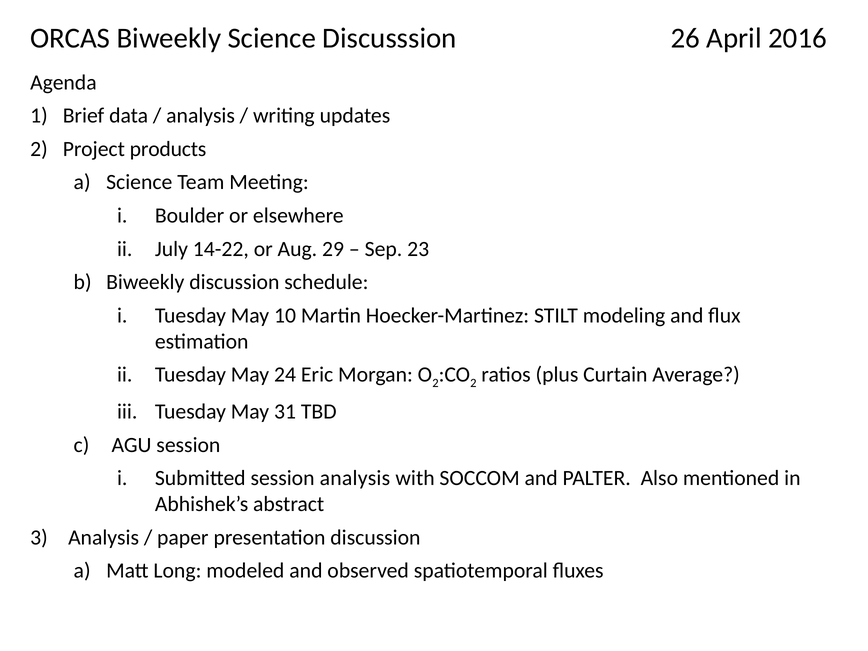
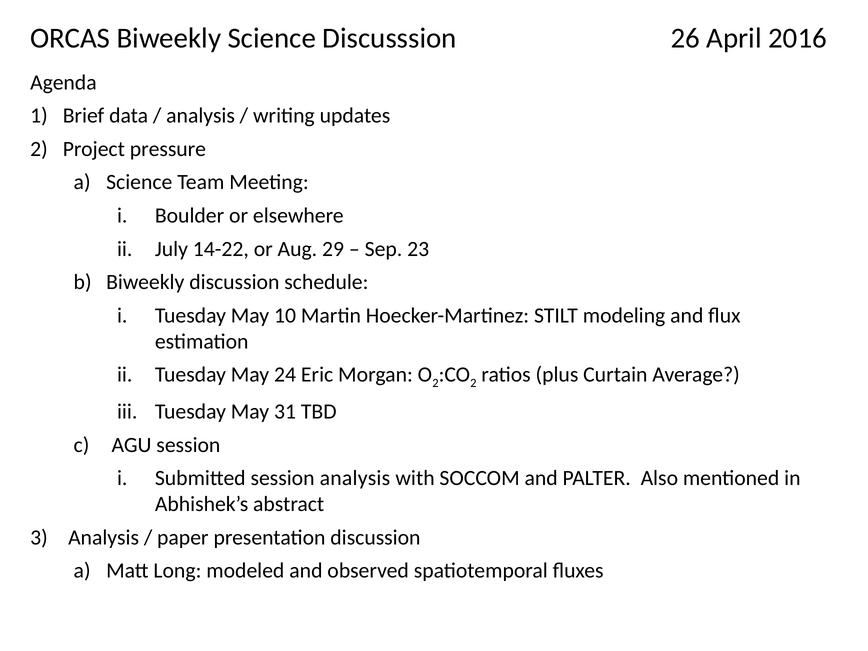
products: products -> pressure
